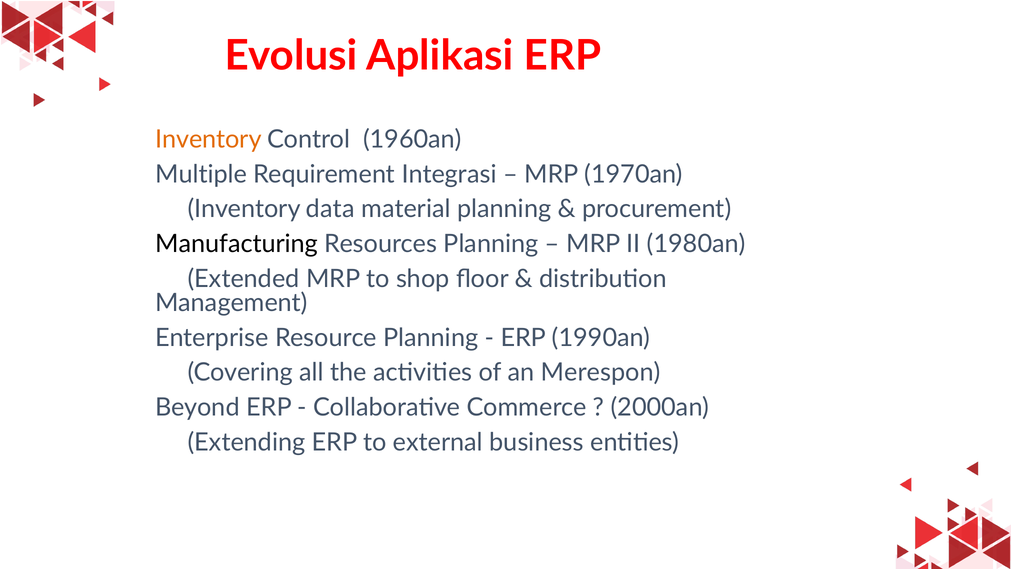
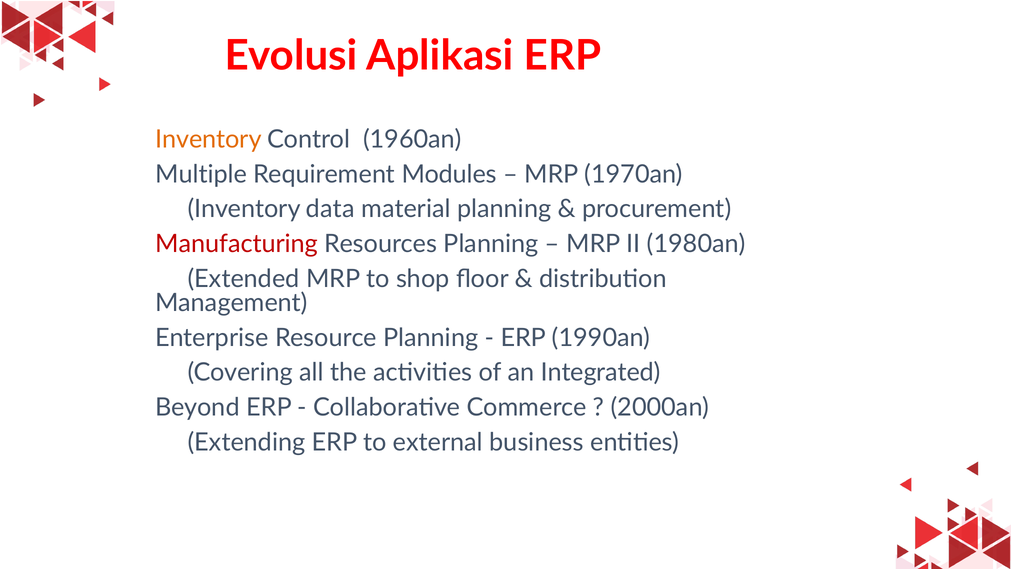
Integrasi: Integrasi -> Modules
Manufacturing colour: black -> red
Merespon: Merespon -> Integrated
